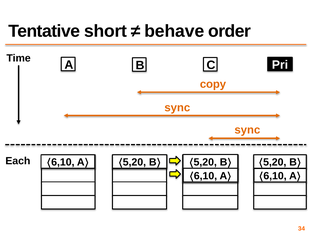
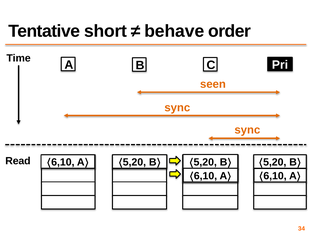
copy: copy -> seen
Each: Each -> Read
